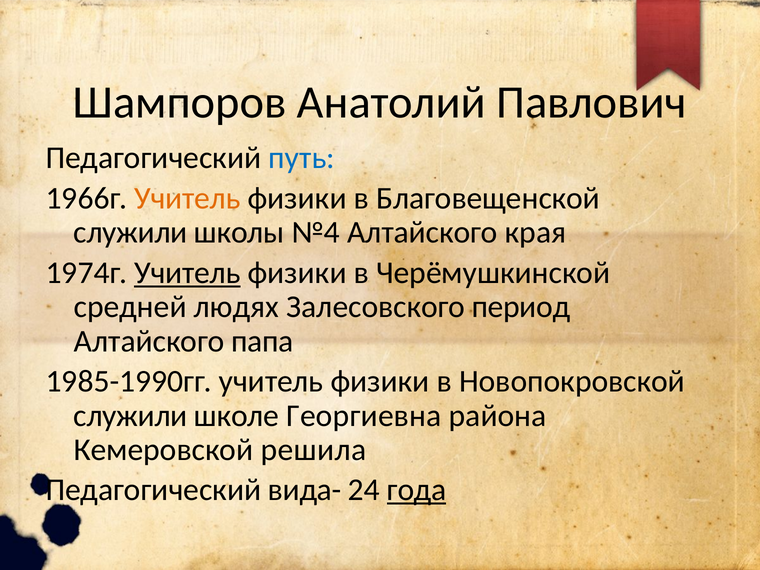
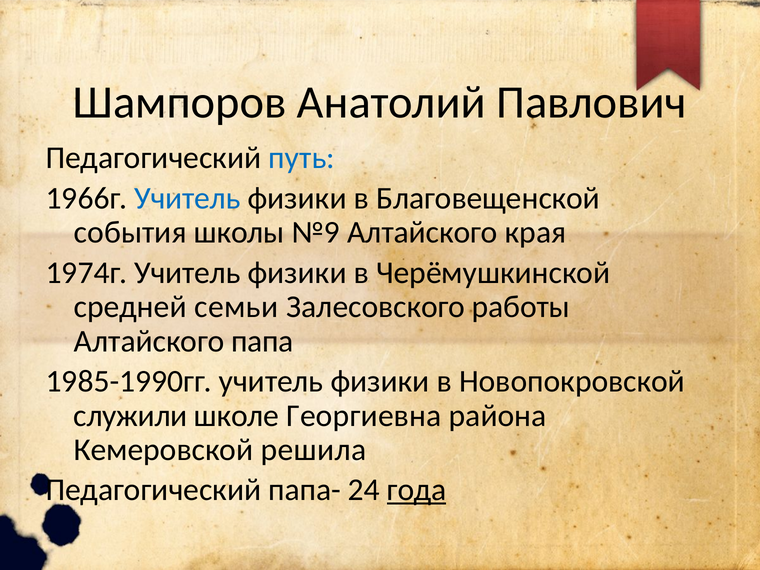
Учитель at (187, 198) colour: orange -> blue
служили at (130, 232): служили -> события
№4: №4 -> №9
Учитель at (187, 273) underline: present -> none
людях: людях -> семьи
период: период -> работы
вида-: вида- -> папа-
